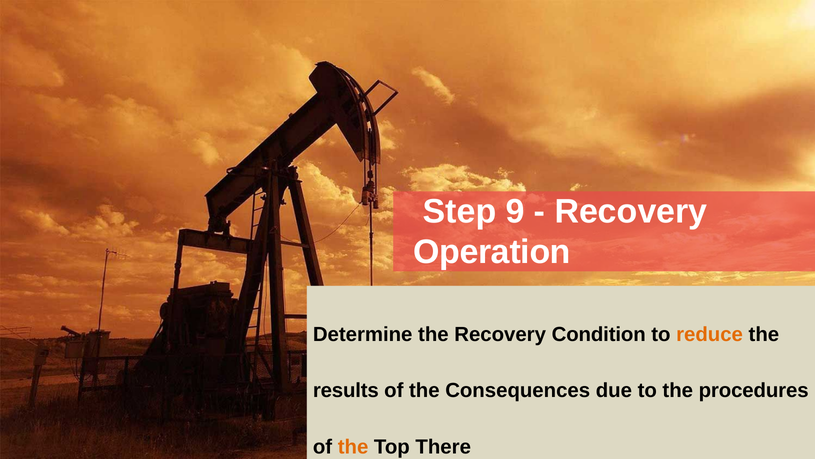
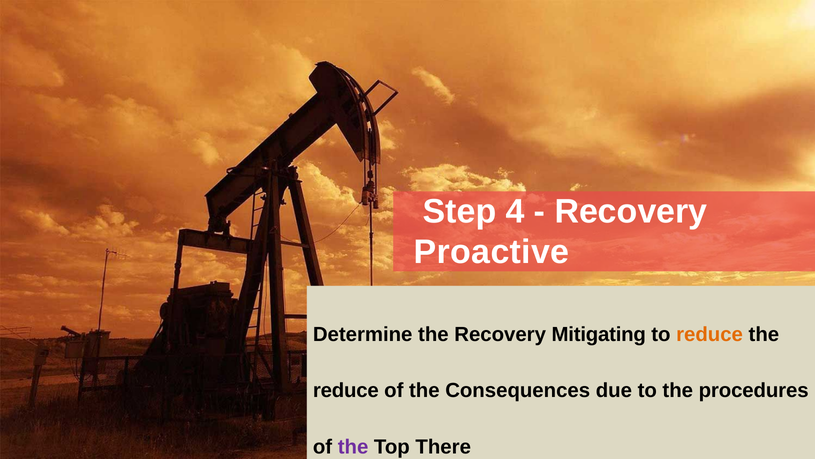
9: 9 -> 4
Operation: Operation -> Proactive
Condition: Condition -> Mitigating
results at (346, 390): results -> reduce
the at (353, 446) colour: orange -> purple
